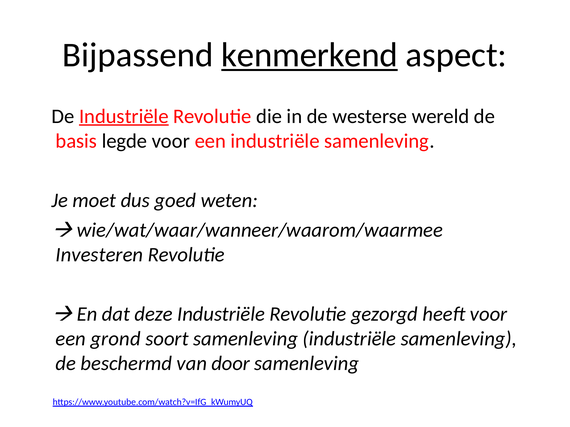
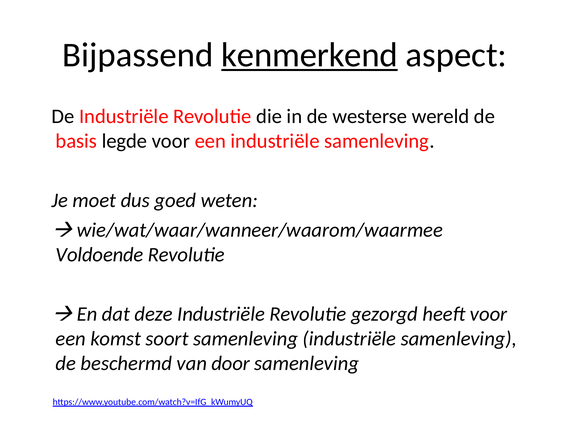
Industriële at (124, 116) underline: present -> none
Investeren: Investeren -> Voldoende
grond: grond -> komst
